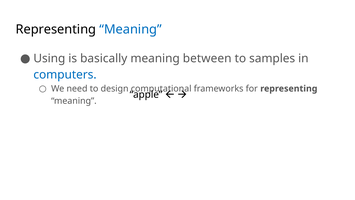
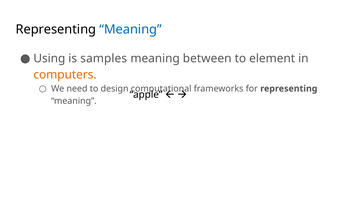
basically: basically -> samples
samples: samples -> element
computers colour: blue -> orange
